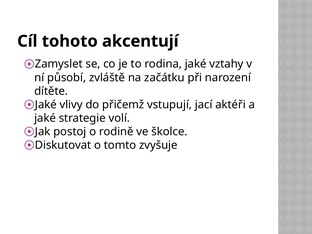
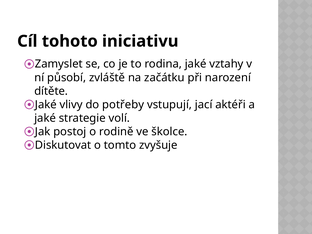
akcentují: akcentují -> iniciativu
přičemž: přičemž -> potřeby
